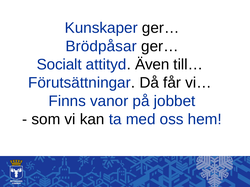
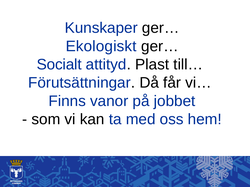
Brödpåsar: Brödpåsar -> Ekologiskt
Även: Även -> Plast
